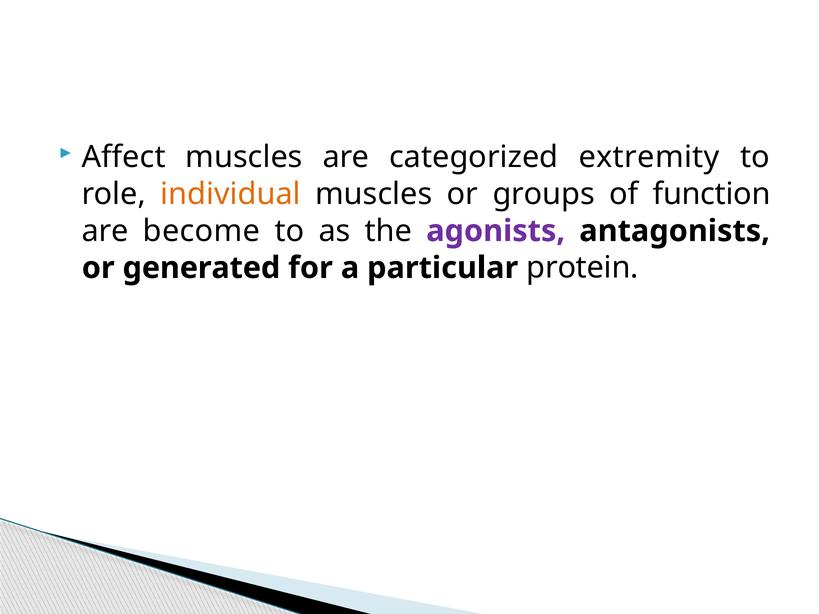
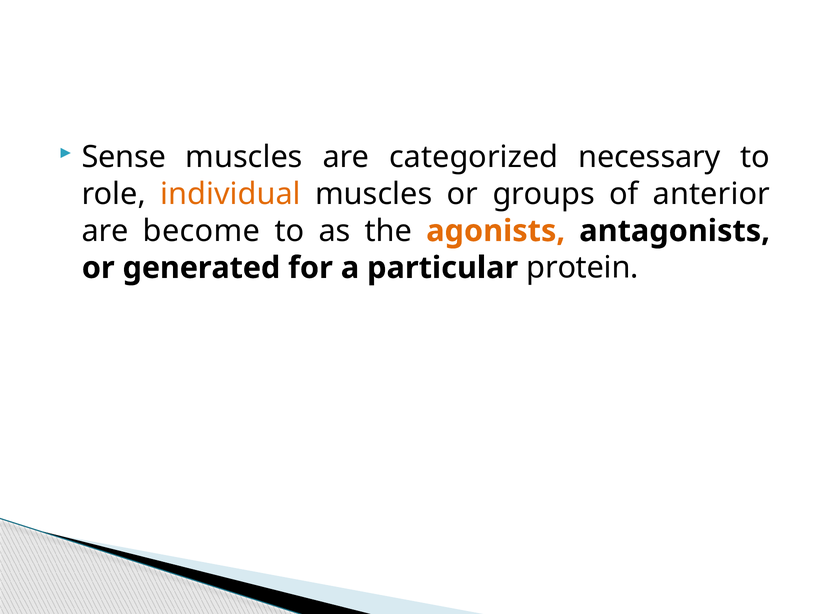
Affect: Affect -> Sense
extremity: extremity -> necessary
function: function -> anterior
agonists colour: purple -> orange
